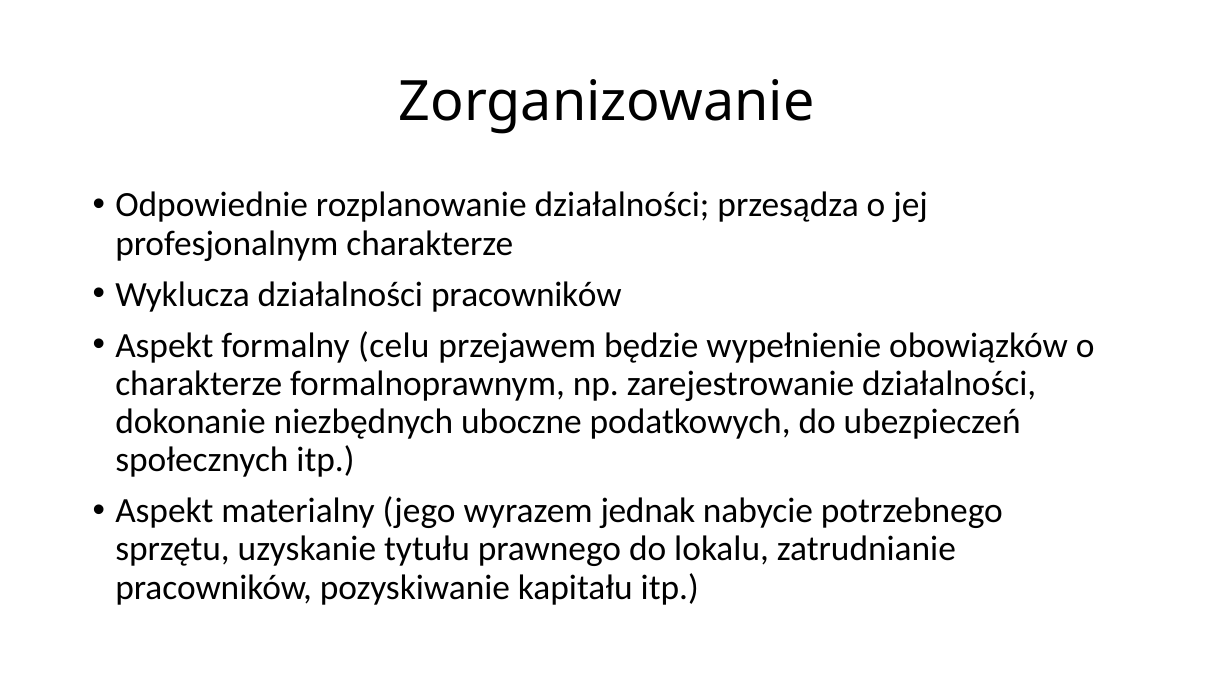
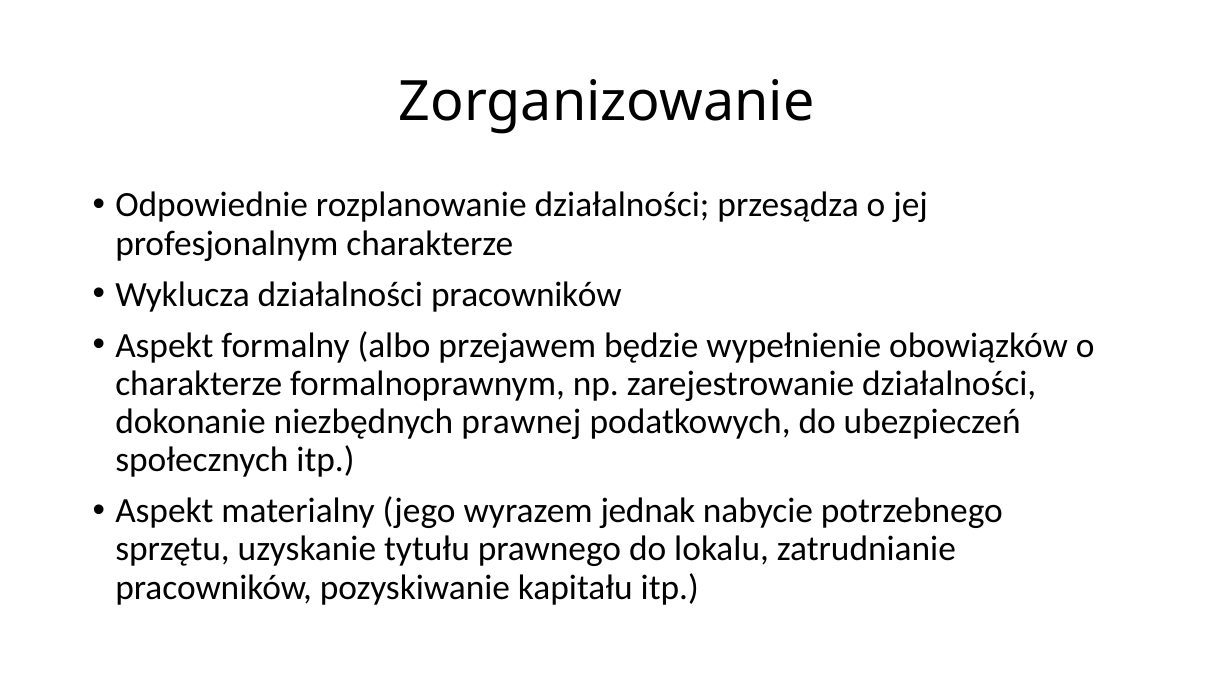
celu: celu -> albo
uboczne: uboczne -> prawnej
